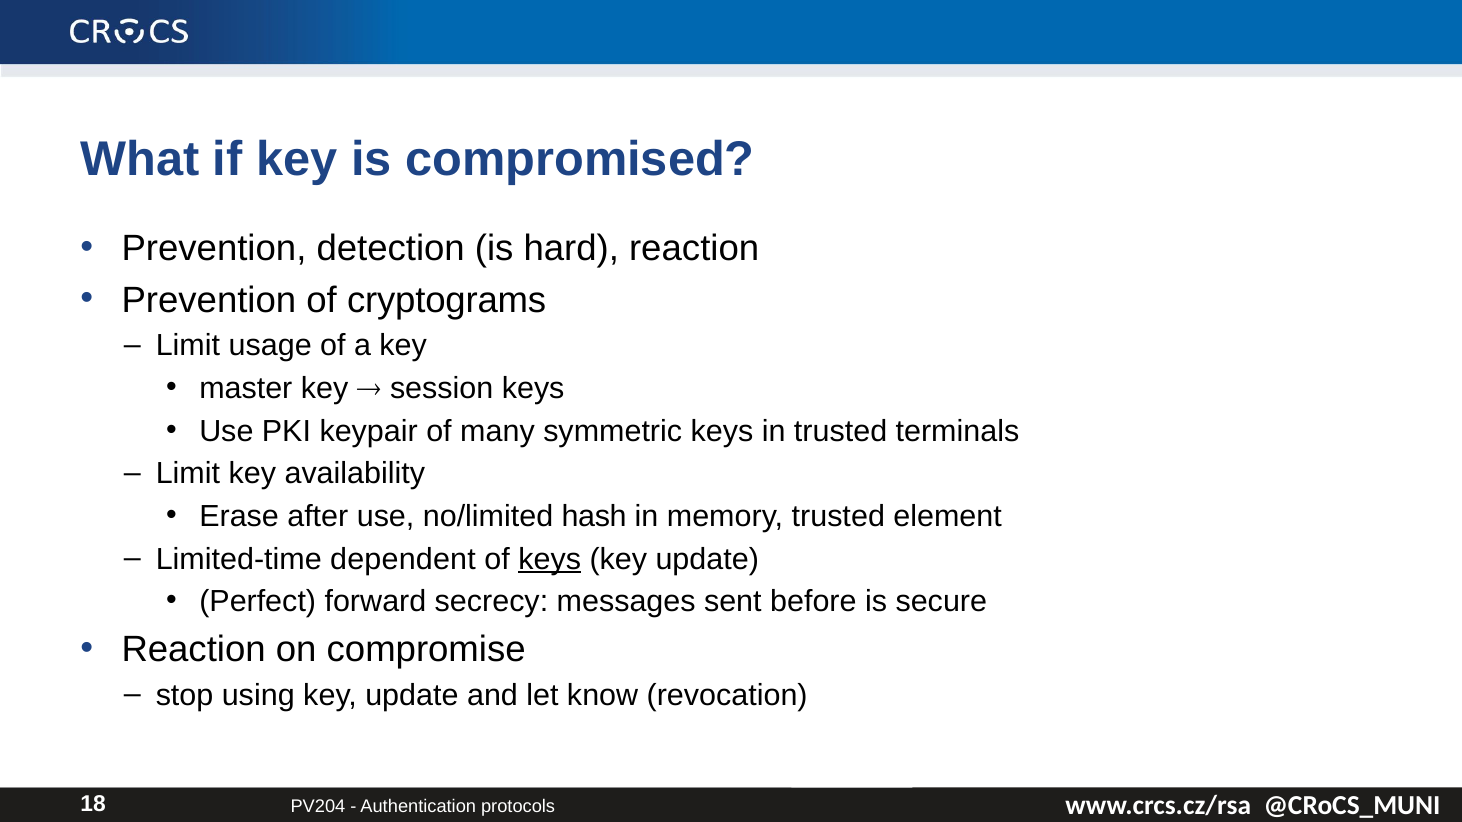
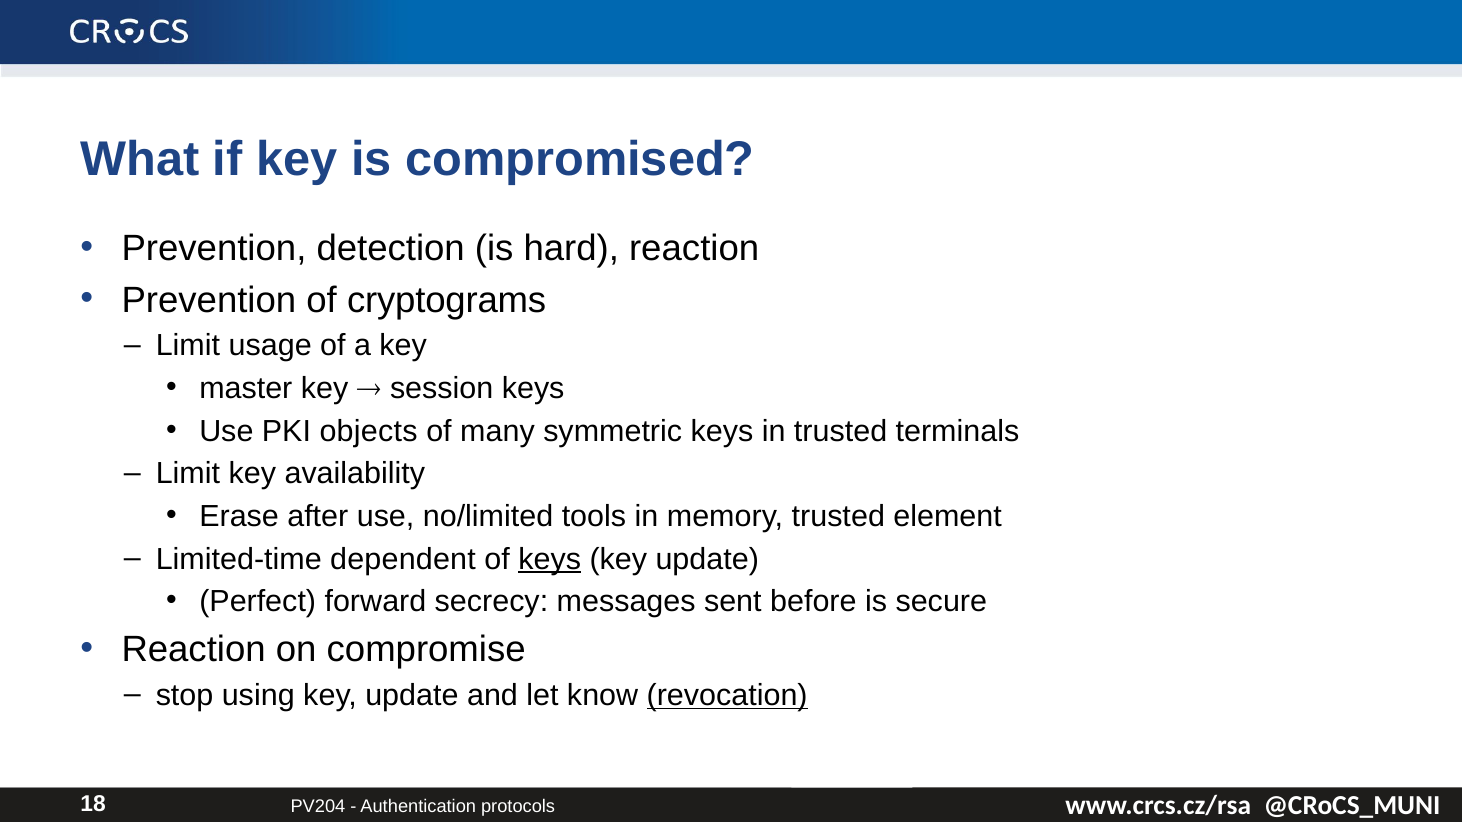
keypair: keypair -> objects
hash: hash -> tools
revocation underline: none -> present
